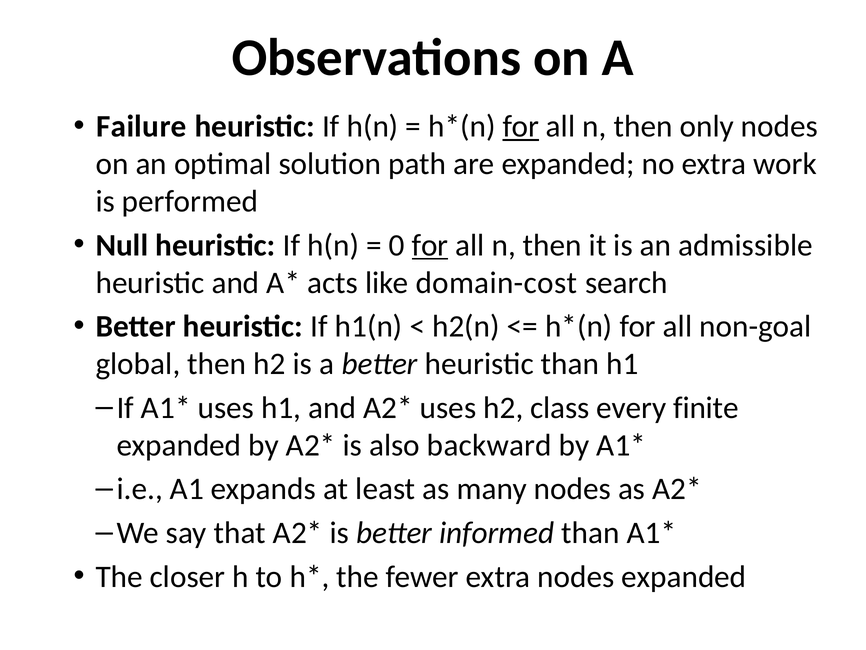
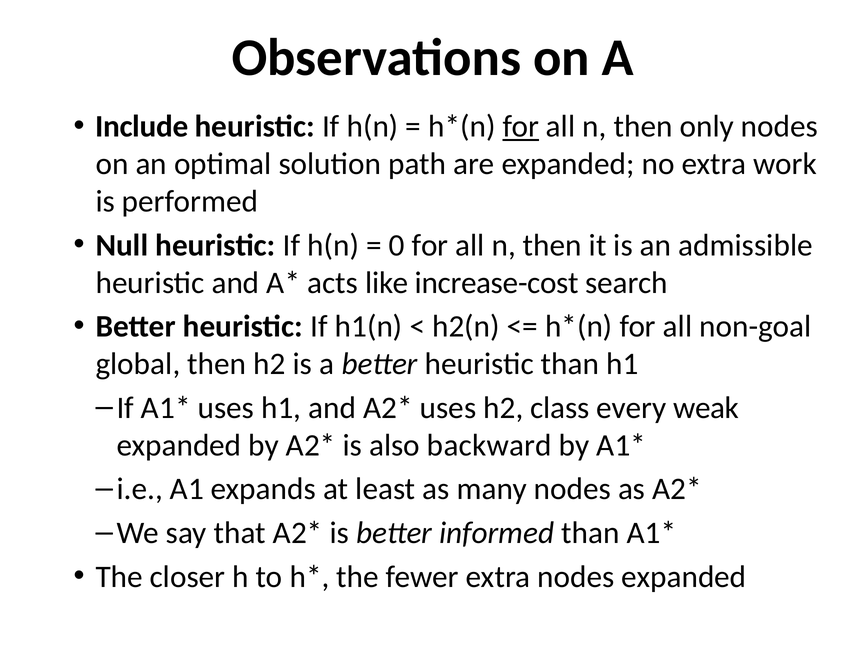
Failure: Failure -> Include
for at (430, 245) underline: present -> none
domain-cost: domain-cost -> increase-cost
finite: finite -> weak
